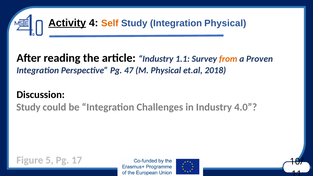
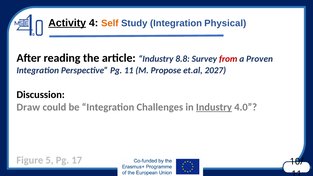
1.1: 1.1 -> 8.8
from colour: orange -> red
Pg 47: 47 -> 11
M Physical: Physical -> Propose
2018: 2018 -> 2027
Study at (28, 107): Study -> Draw
Industry at (214, 107) underline: none -> present
